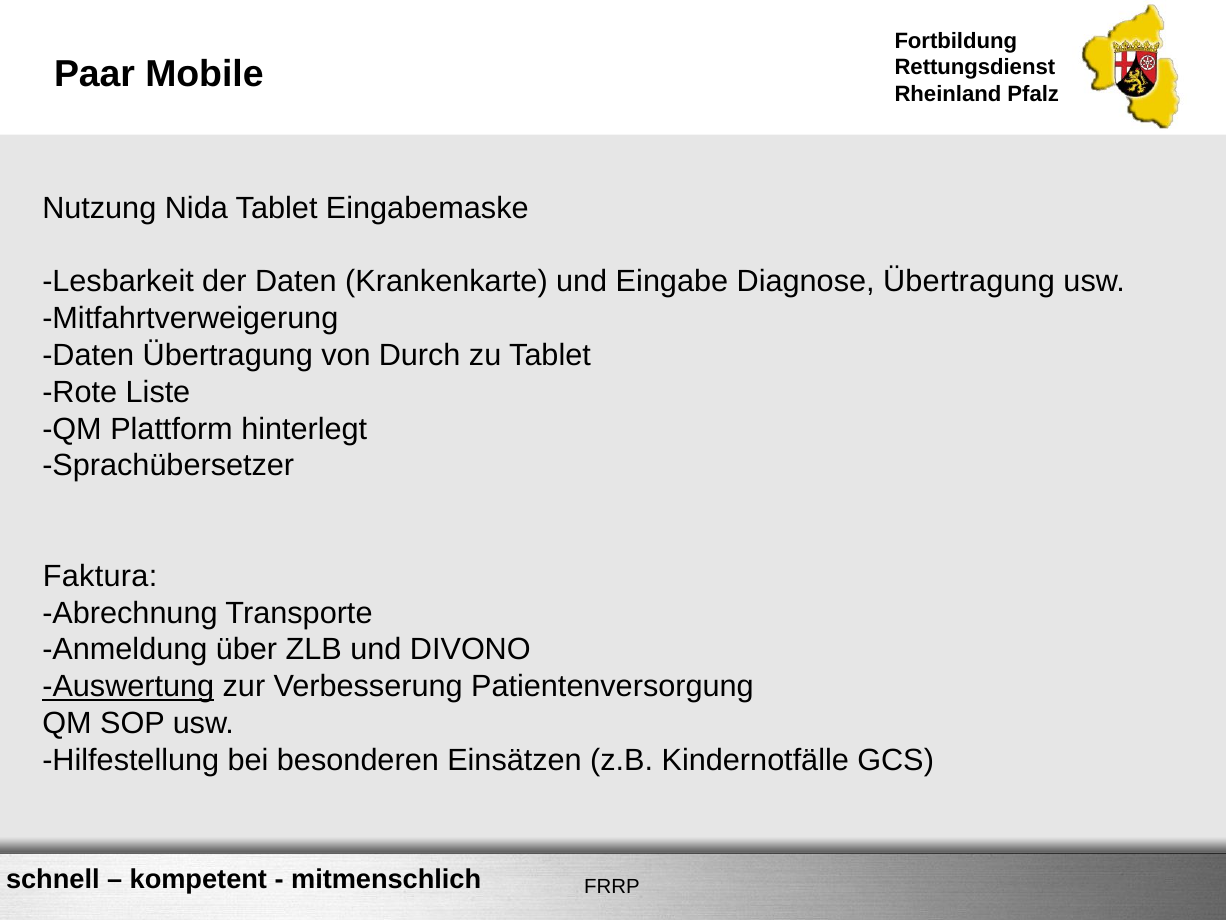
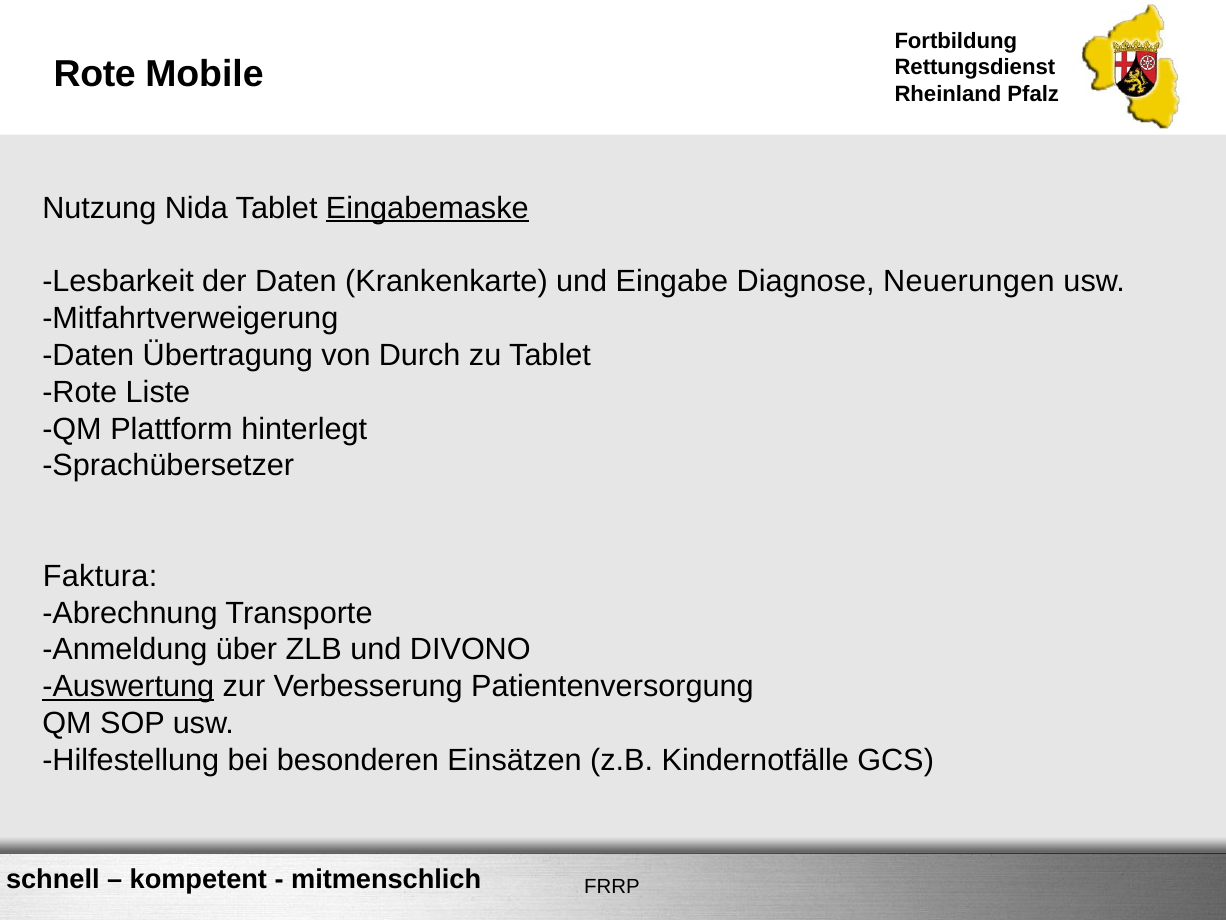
Paar at (95, 74): Paar -> Rote
Eingabemaske underline: none -> present
Diagnose Übertragung: Übertragung -> Neuerungen
